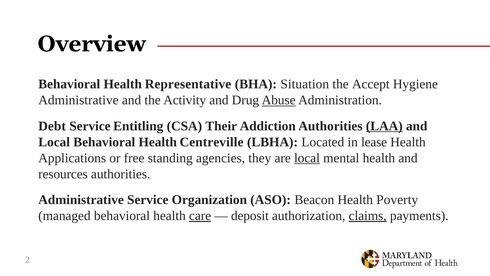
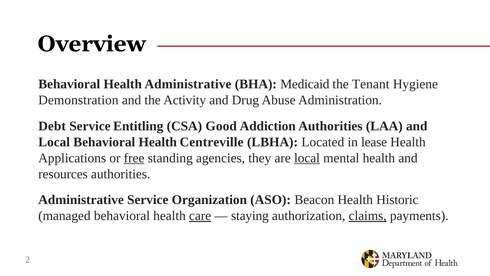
Health Representative: Representative -> Administrative
Situation: Situation -> Medicaid
Accept: Accept -> Tenant
Administrative at (78, 100): Administrative -> Demonstration
Abuse underline: present -> none
Their: Their -> Good
LAA underline: present -> none
free underline: none -> present
Poverty: Poverty -> Historic
deposit: deposit -> staying
